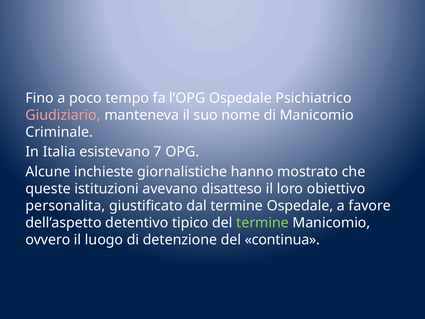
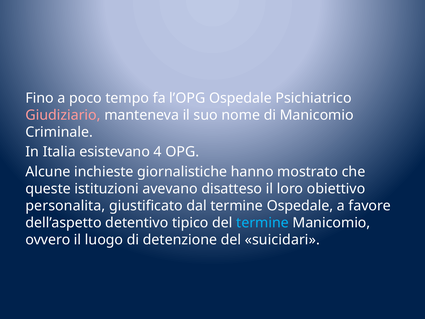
7: 7 -> 4
termine at (263, 223) colour: light green -> light blue
continua: continua -> suicidari
